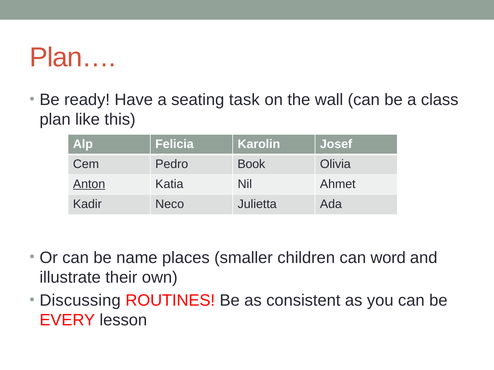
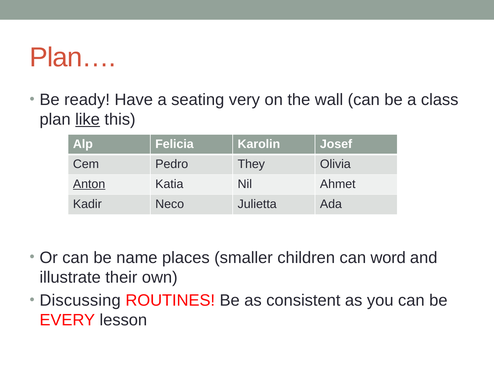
task: task -> very
like underline: none -> present
Book: Book -> They
